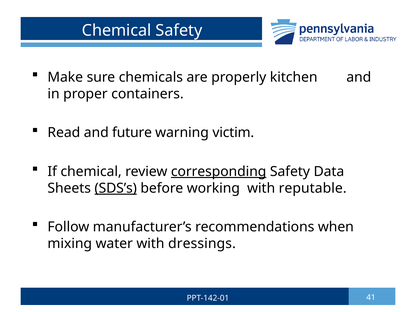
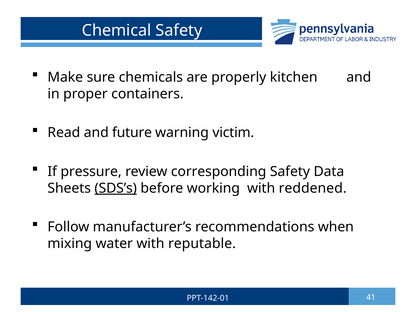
If chemical: chemical -> pressure
corresponding underline: present -> none
reputable: reputable -> reddened
dressings: dressings -> reputable
